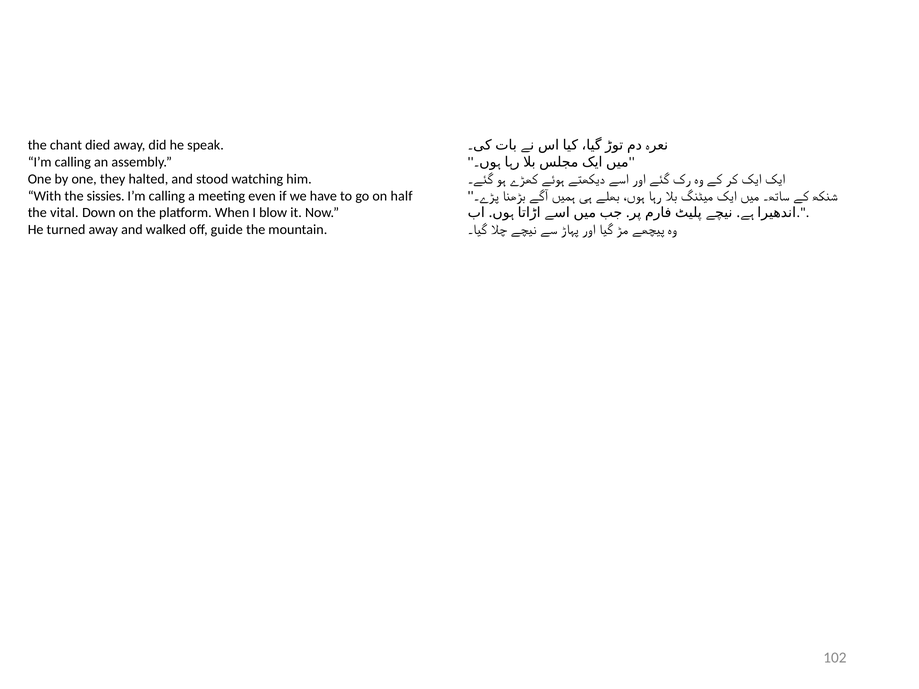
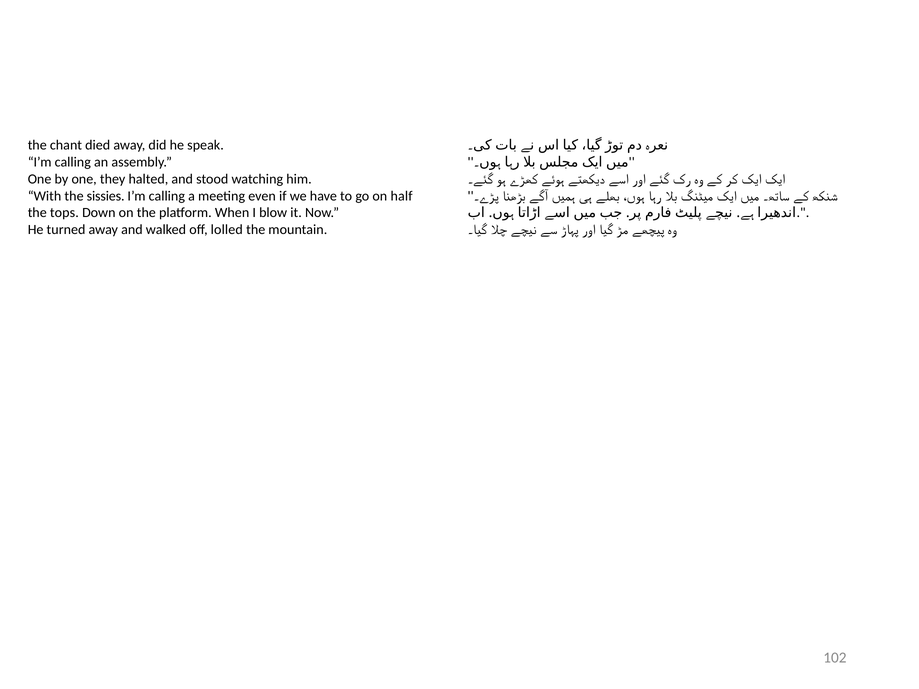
vital: vital -> tops
guide: guide -> lolled
